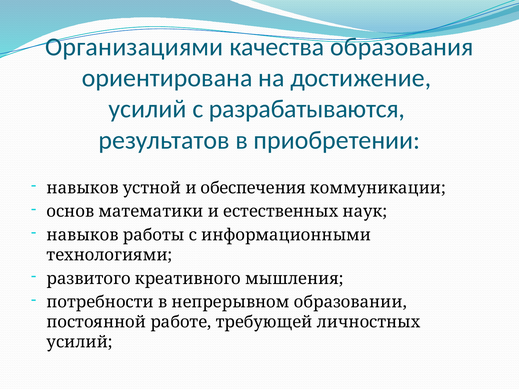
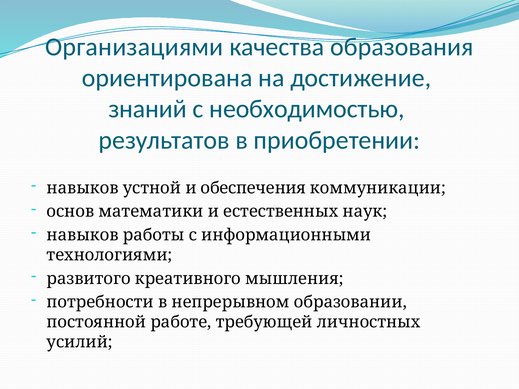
усилий at (148, 109): усилий -> знаний
разрабатываются: разрабатываются -> необходимостью
